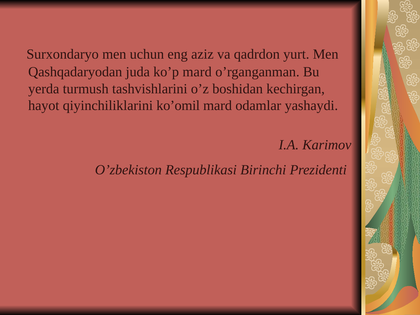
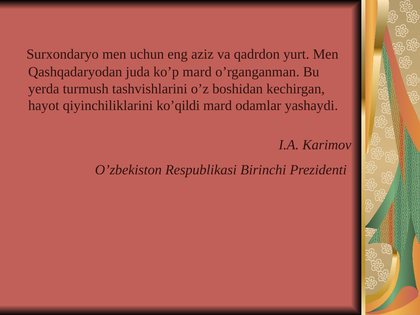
ko’omil: ko’omil -> ko’qildi
